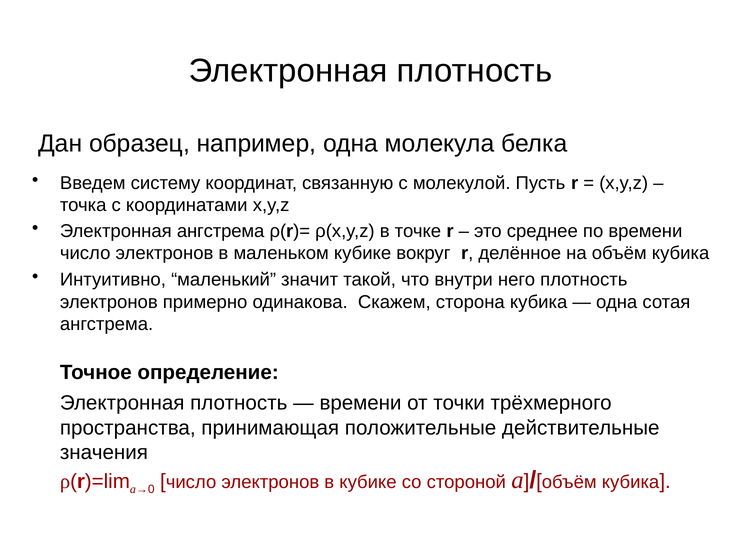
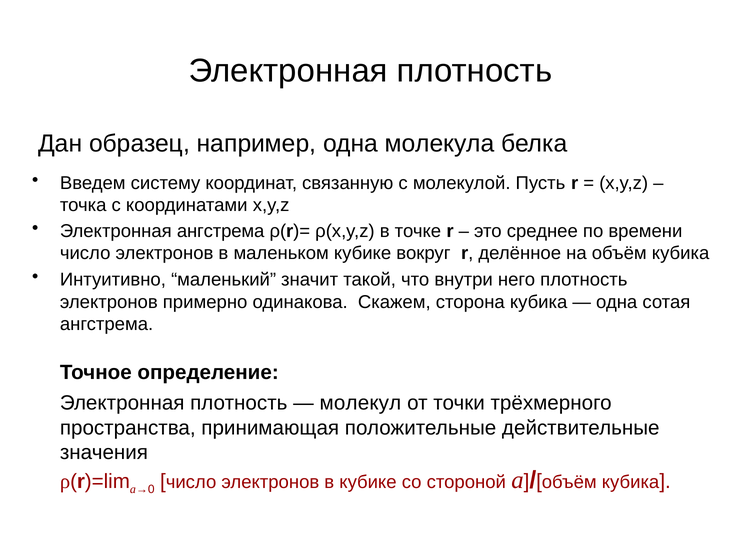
времени at (360, 403): времени -> молекул
